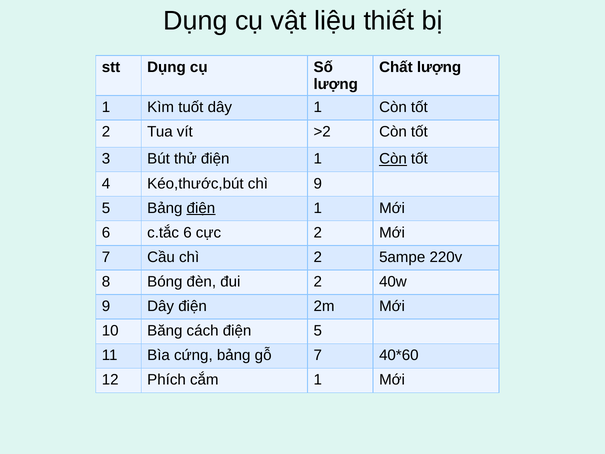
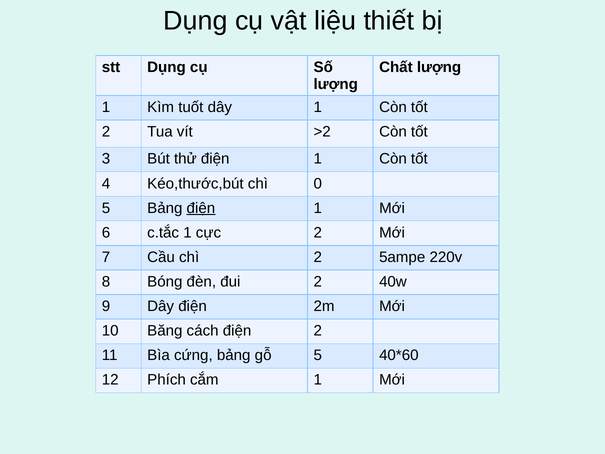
Còn at (393, 159) underline: present -> none
chì 9: 9 -> 0
c.tắc 6: 6 -> 1
điện 5: 5 -> 2
gỗ 7: 7 -> 5
